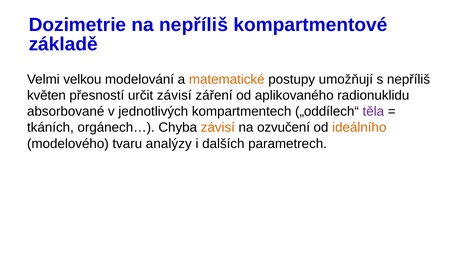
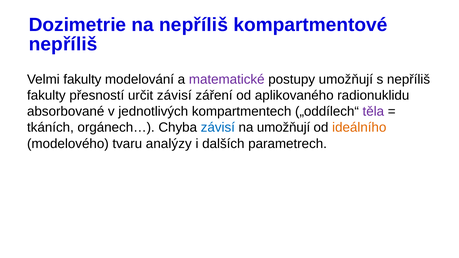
základě at (63, 44): základě -> nepříliš
Velmi velkou: velkou -> fakulty
matematické colour: orange -> purple
květen at (46, 96): květen -> fakulty
závisí at (218, 128) colour: orange -> blue
na ozvučení: ozvučení -> umožňují
